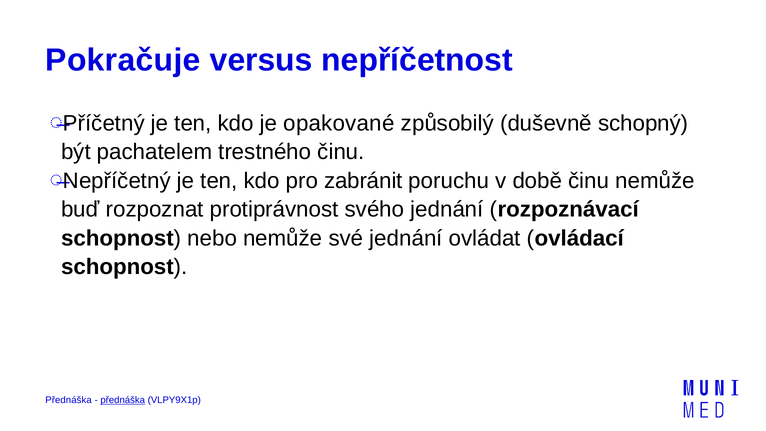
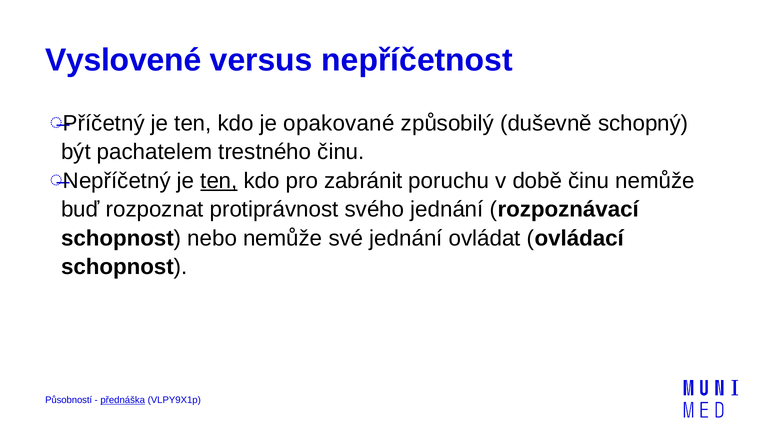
Pokračuje: Pokračuje -> Vyslovené
ten at (219, 181) underline: none -> present
Přednáška at (69, 400): Přednáška -> Působností
